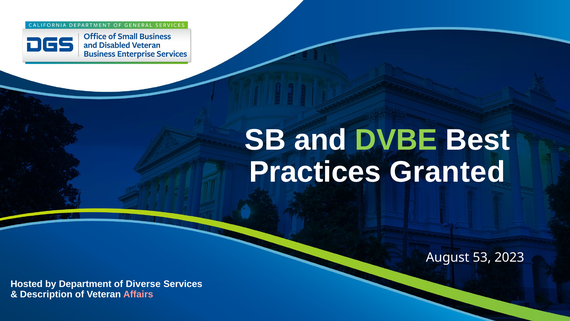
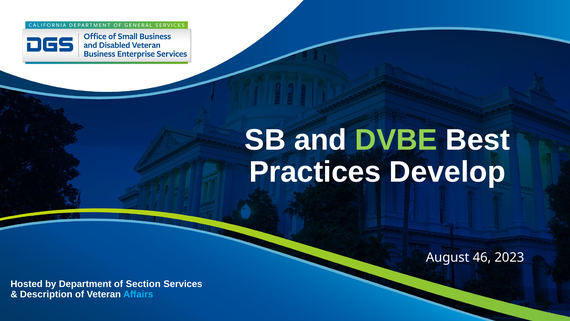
Granted: Granted -> Develop
53: 53 -> 46
Diverse: Diverse -> Section
Affairs colour: pink -> light blue
